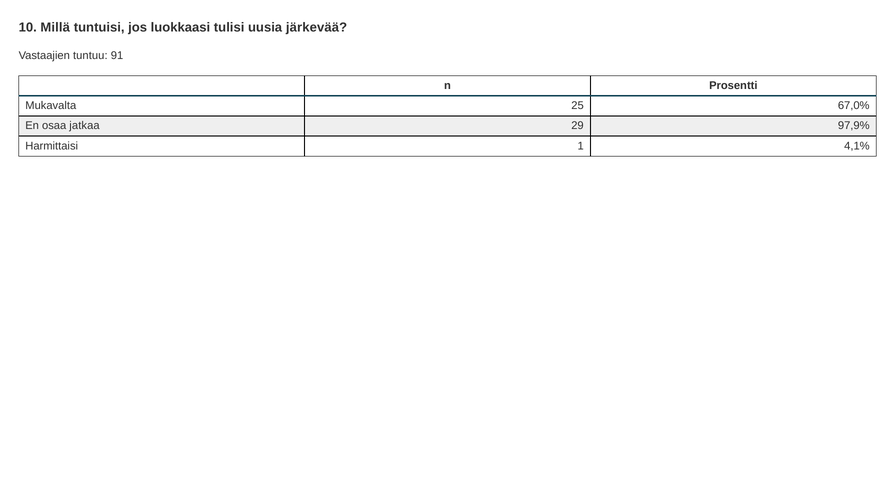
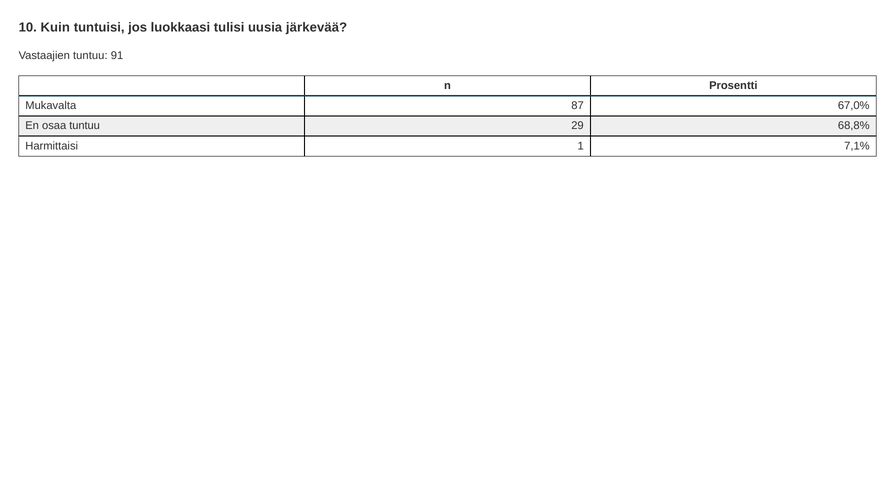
Millä: Millä -> Kuin
25: 25 -> 87
osaa jatkaa: jatkaa -> tuntuu
97,9%: 97,9% -> 68,8%
4,1%: 4,1% -> 7,1%
